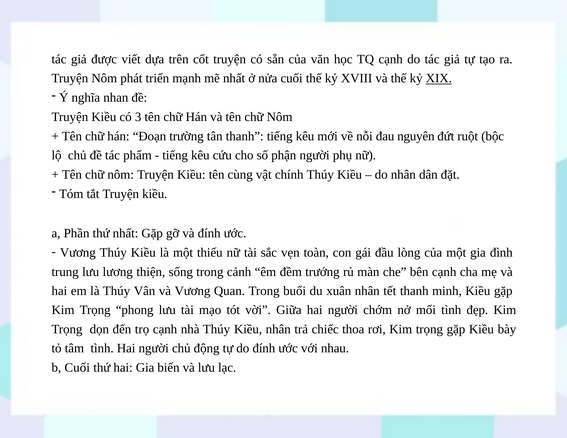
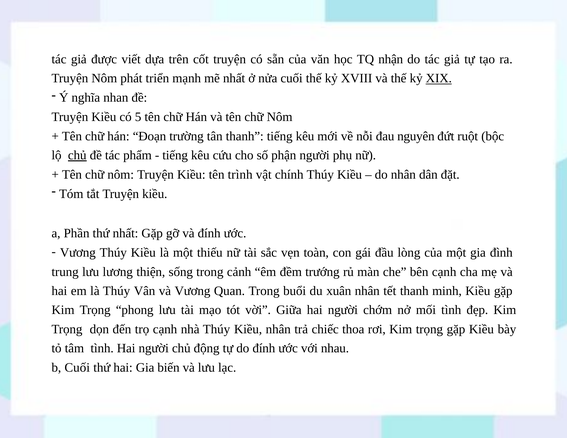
TQ cạnh: cạnh -> nhận
3: 3 -> 5
chủ at (77, 155) underline: none -> present
cùng: cùng -> trình
